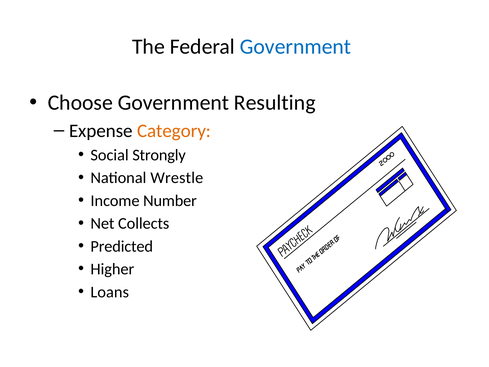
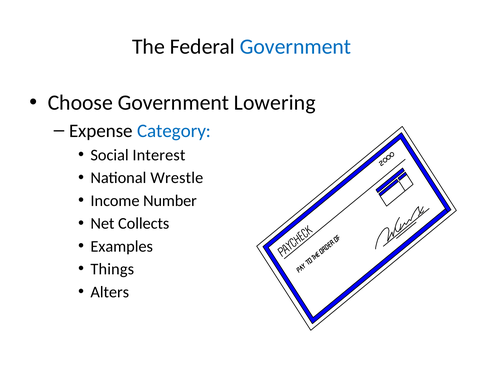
Resulting: Resulting -> Lowering
Category colour: orange -> blue
Strongly: Strongly -> Interest
Predicted: Predicted -> Examples
Higher: Higher -> Things
Loans: Loans -> Alters
